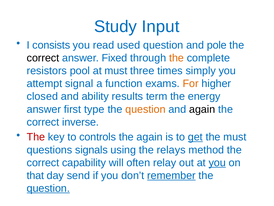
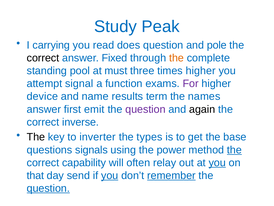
Input: Input -> Peak
consists: consists -> carrying
used: used -> does
resistors: resistors -> standing
times simply: simply -> higher
For colour: orange -> purple
closed: closed -> device
ability: ability -> name
energy: energy -> names
type: type -> emit
question at (145, 109) colour: orange -> purple
The at (36, 137) colour: red -> black
controls: controls -> inverter
the again: again -> types
get underline: present -> none
the must: must -> base
relays: relays -> power
the at (234, 150) underline: none -> present
you at (110, 175) underline: none -> present
